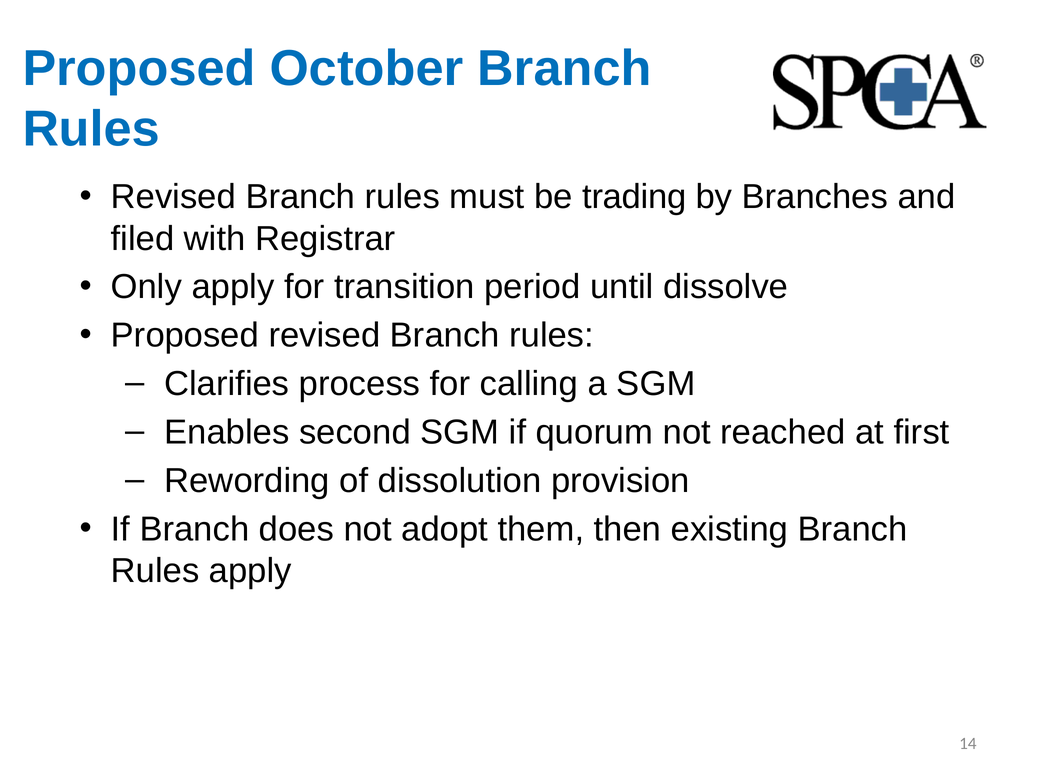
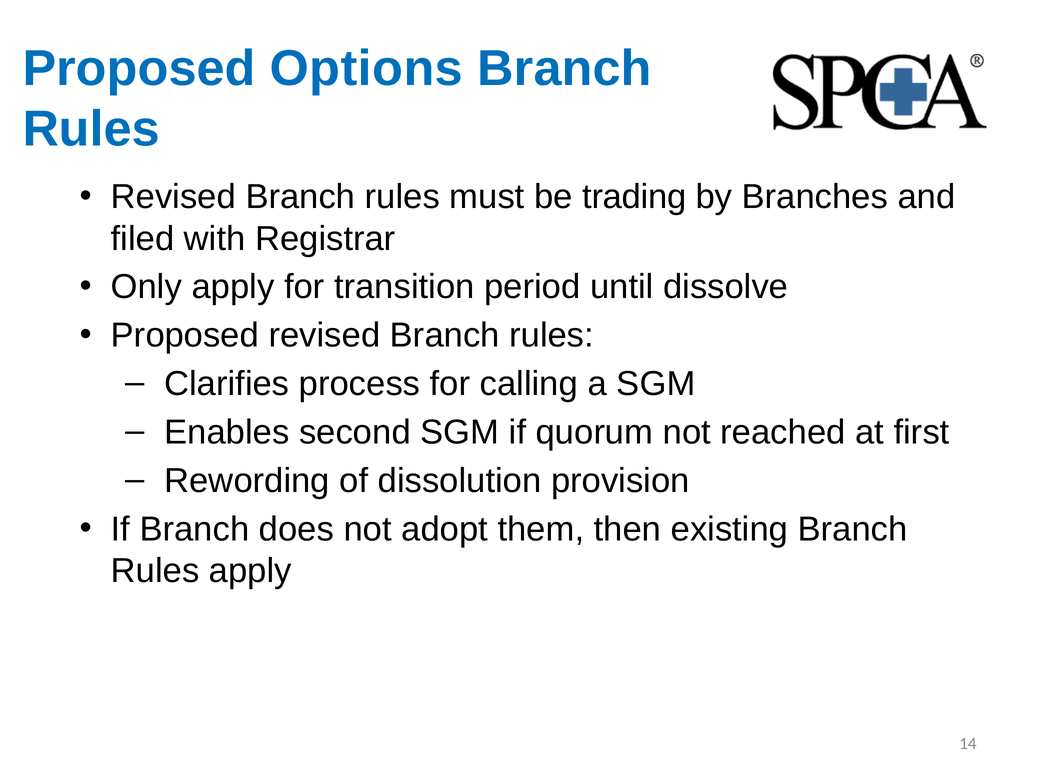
October: October -> Options
